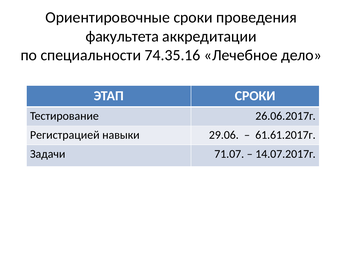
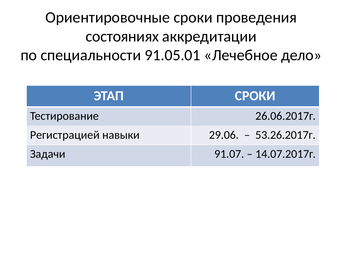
факультета: факультета -> состояниях
74.35.16: 74.35.16 -> 91.05.01
61.61.2017г: 61.61.2017г -> 53.26.2017г
71.07: 71.07 -> 91.07
